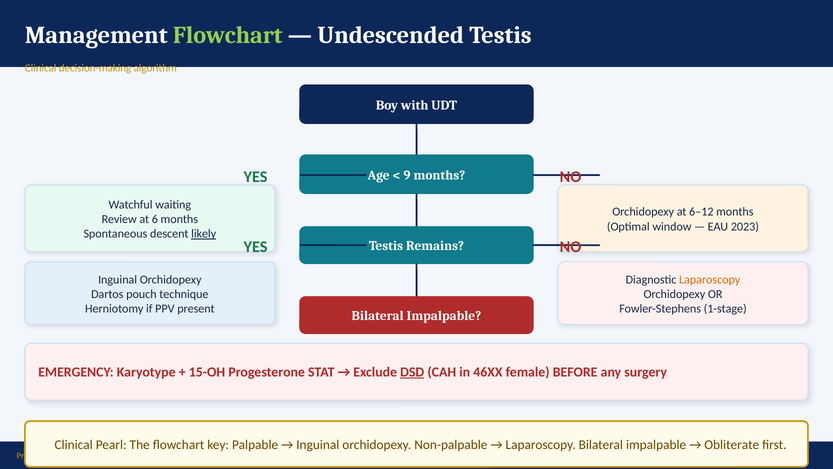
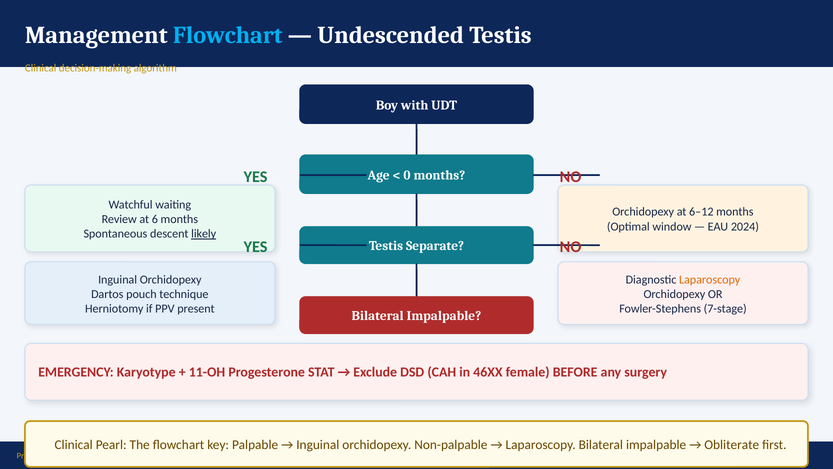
Flowchart at (228, 35) colour: light green -> light blue
9: 9 -> 0
2023: 2023 -> 2024
Remains: Remains -> Separate
1-stage: 1-stage -> 7-stage
15-OH: 15-OH -> 11-OH
DSD underline: present -> none
